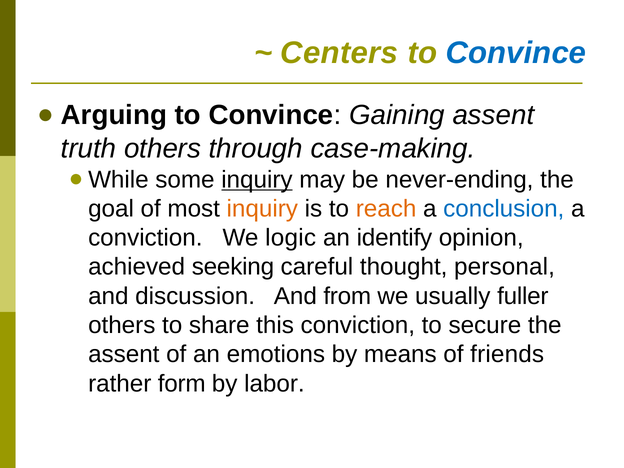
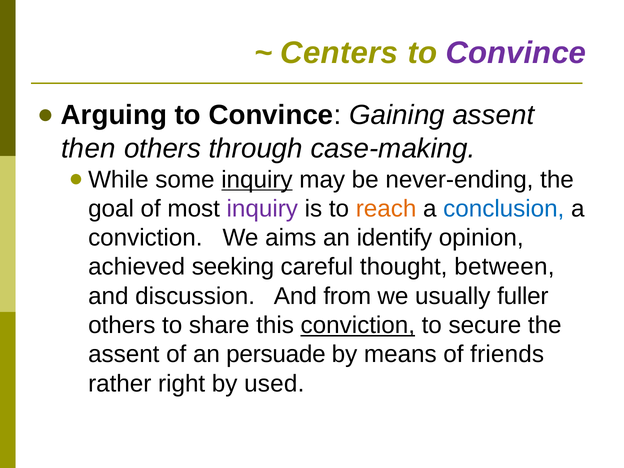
Convince at (516, 53) colour: blue -> purple
truth: truth -> then
inquiry at (262, 209) colour: orange -> purple
logic: logic -> aims
personal: personal -> between
conviction at (358, 325) underline: none -> present
emotions: emotions -> persuade
form: form -> right
labor: labor -> used
